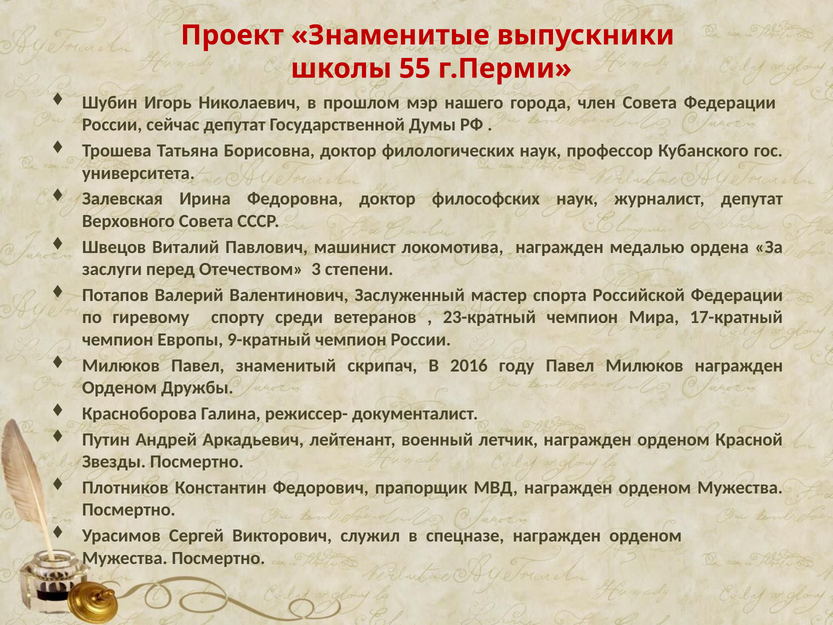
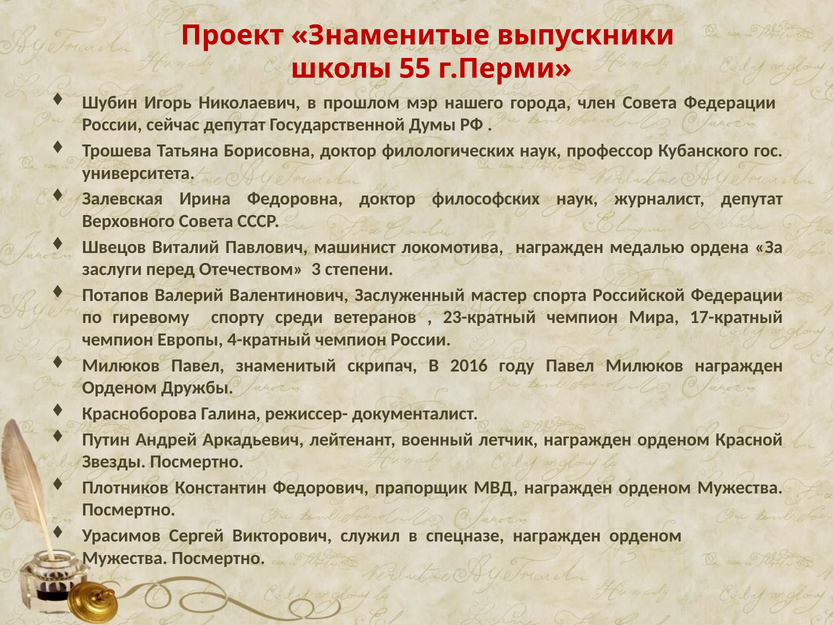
9-кратный: 9-кратный -> 4-кратный
